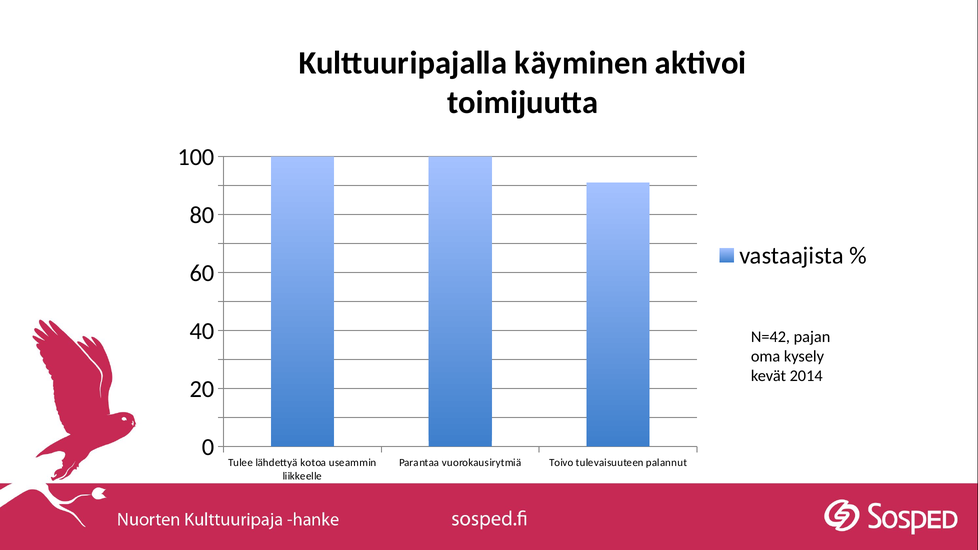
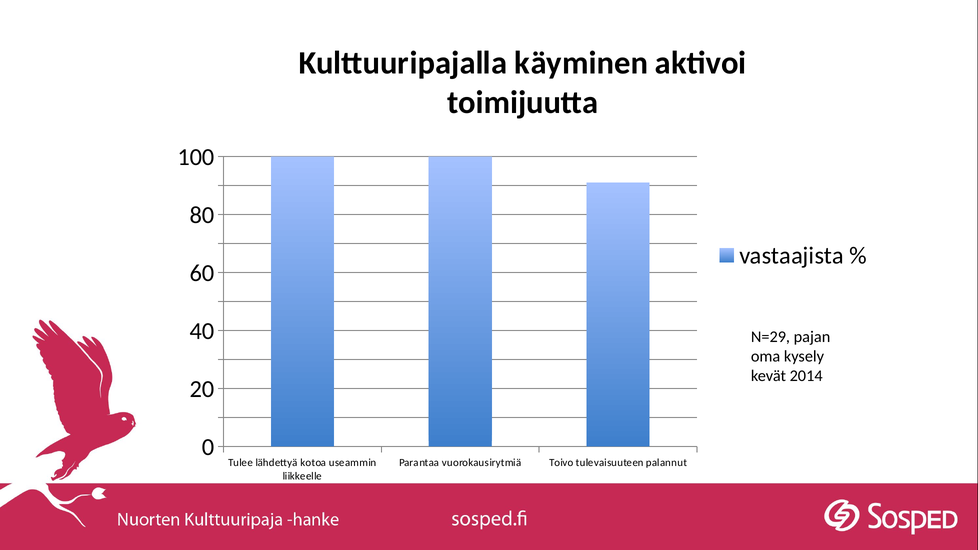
N=42: N=42 -> N=29
